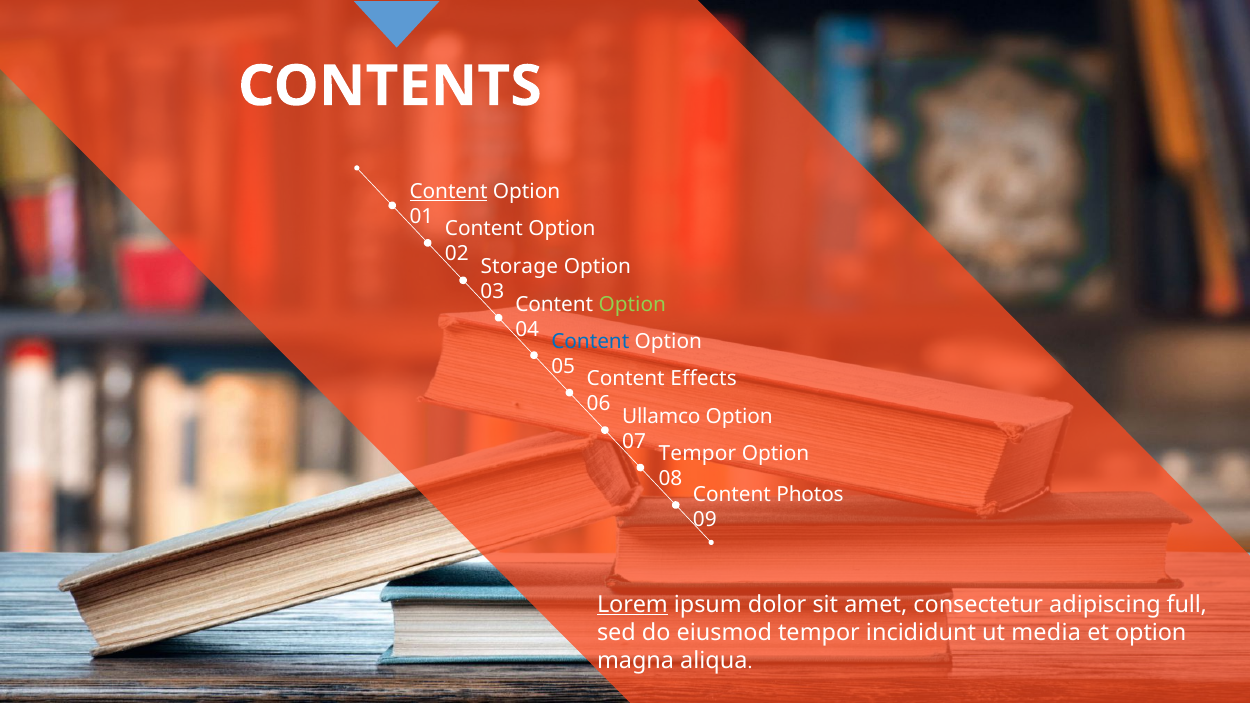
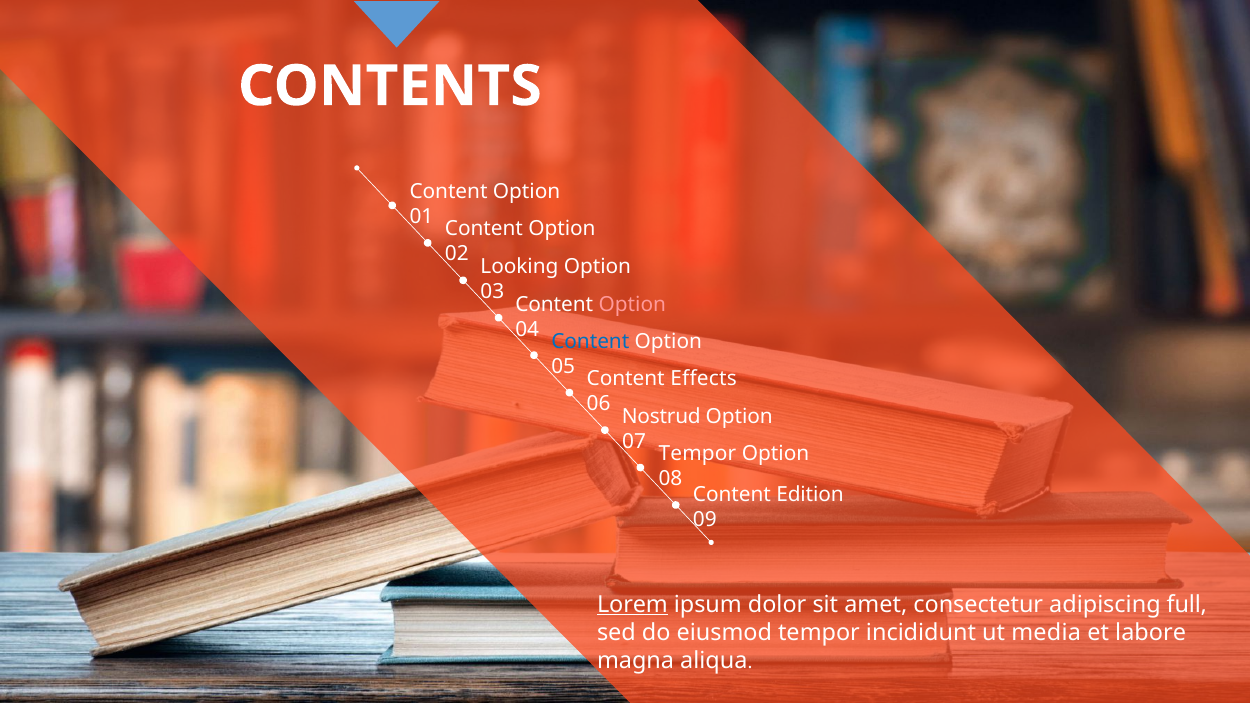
Content at (449, 192) underline: present -> none
Storage: Storage -> Looking
Option at (632, 305) colour: light green -> pink
Ullamco: Ullamco -> Nostrud
Photos: Photos -> Edition
et option: option -> labore
